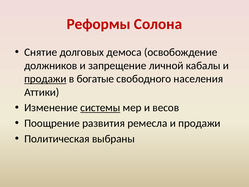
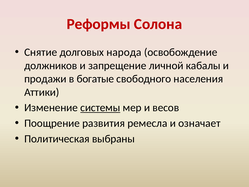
демоса: демоса -> народа
продажи at (45, 79) underline: present -> none
ремесла и продажи: продажи -> означает
